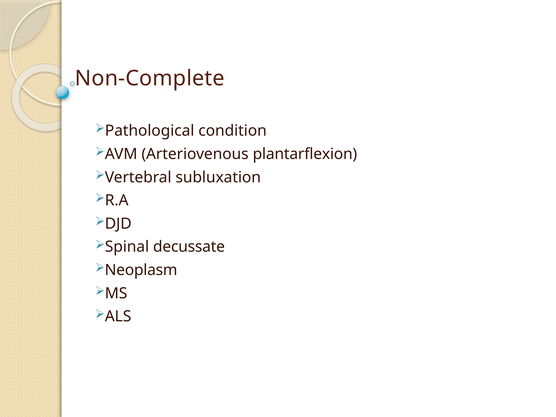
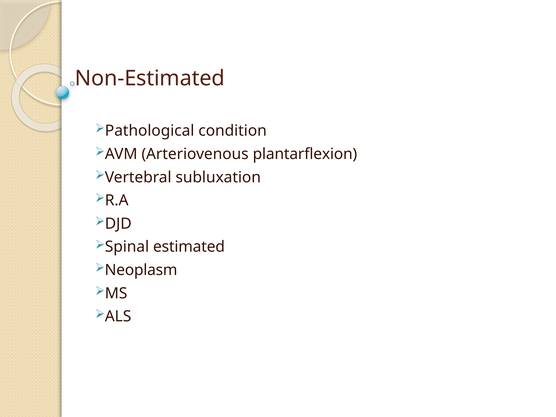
Non-Complete: Non-Complete -> Non-Estimated
decussate: decussate -> estimated
